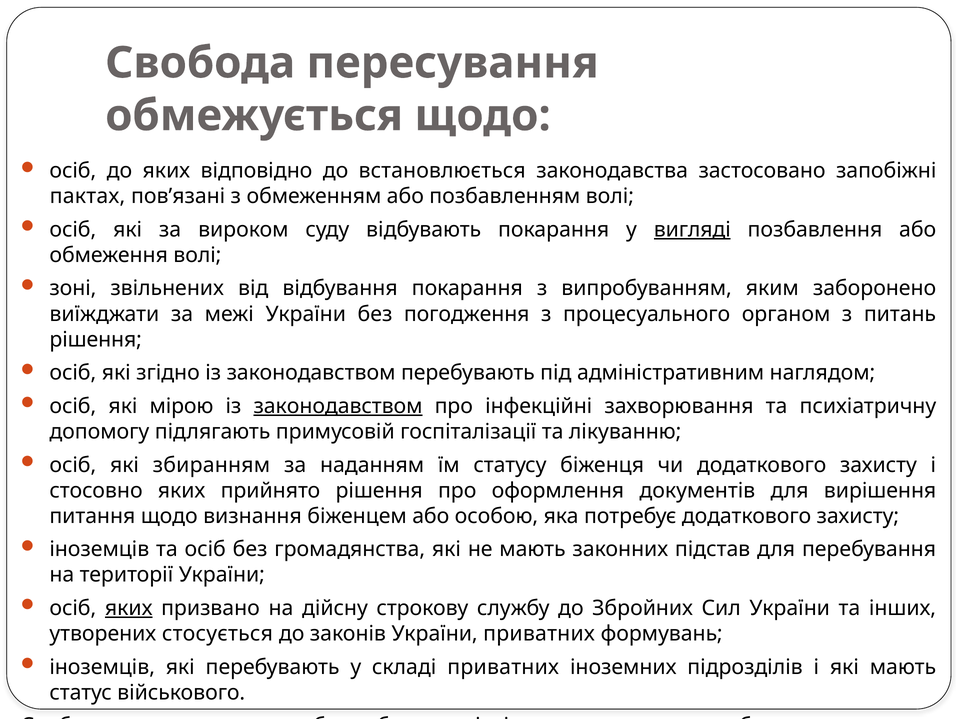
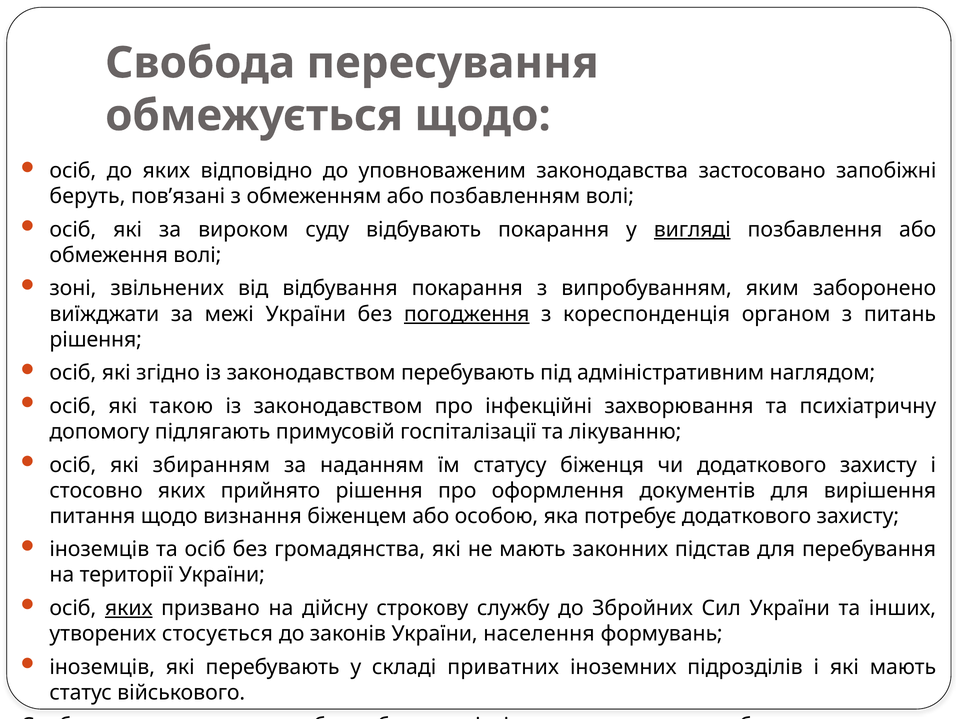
встановлюється: встановлюється -> уповноваженим
пактах: пактах -> беруть
погодження underline: none -> present
процесуального: процесуального -> кореспонденція
мірою: мірою -> такою
законодавством at (338, 406) underline: present -> none
України приватних: приватних -> населення
